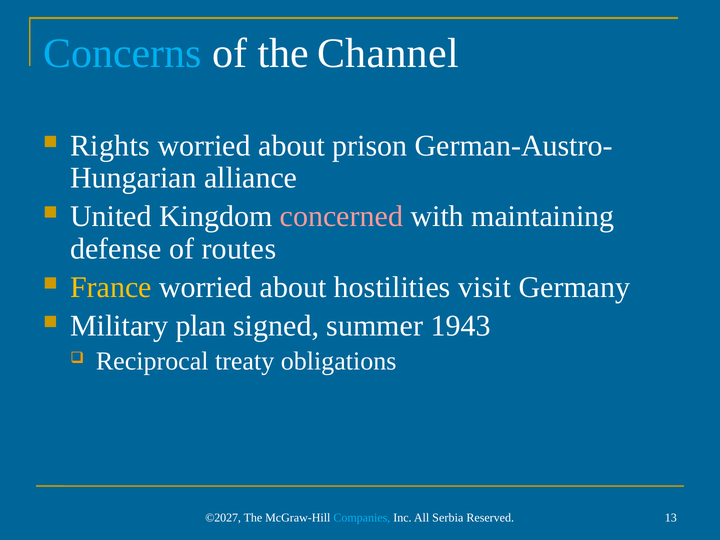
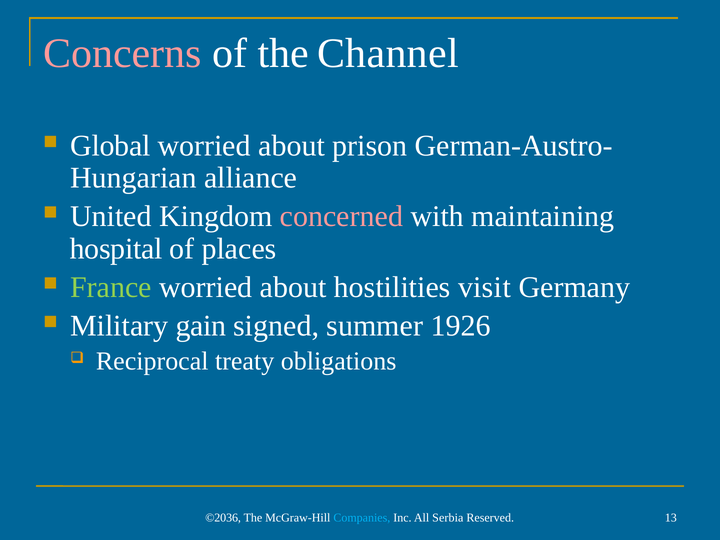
Concerns colour: light blue -> pink
Rights: Rights -> Global
defense: defense -> hospital
routes: routes -> places
France colour: yellow -> light green
plan: plan -> gain
1943: 1943 -> 1926
©2027: ©2027 -> ©2036
